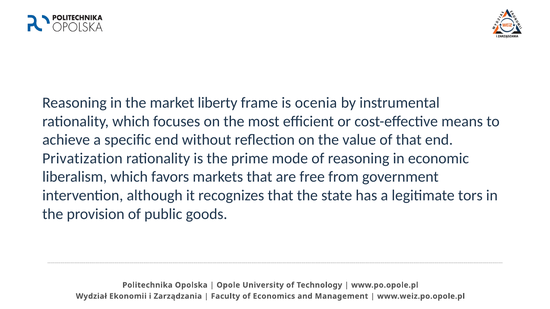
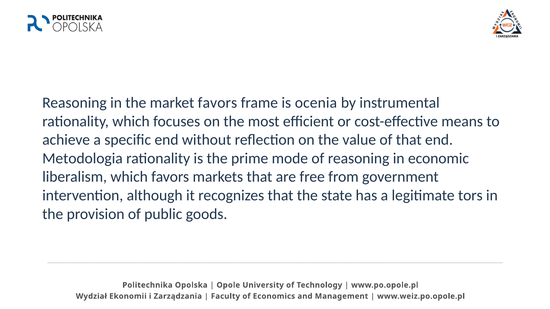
market liberty: liberty -> favors
Privatization: Privatization -> Metodologia
